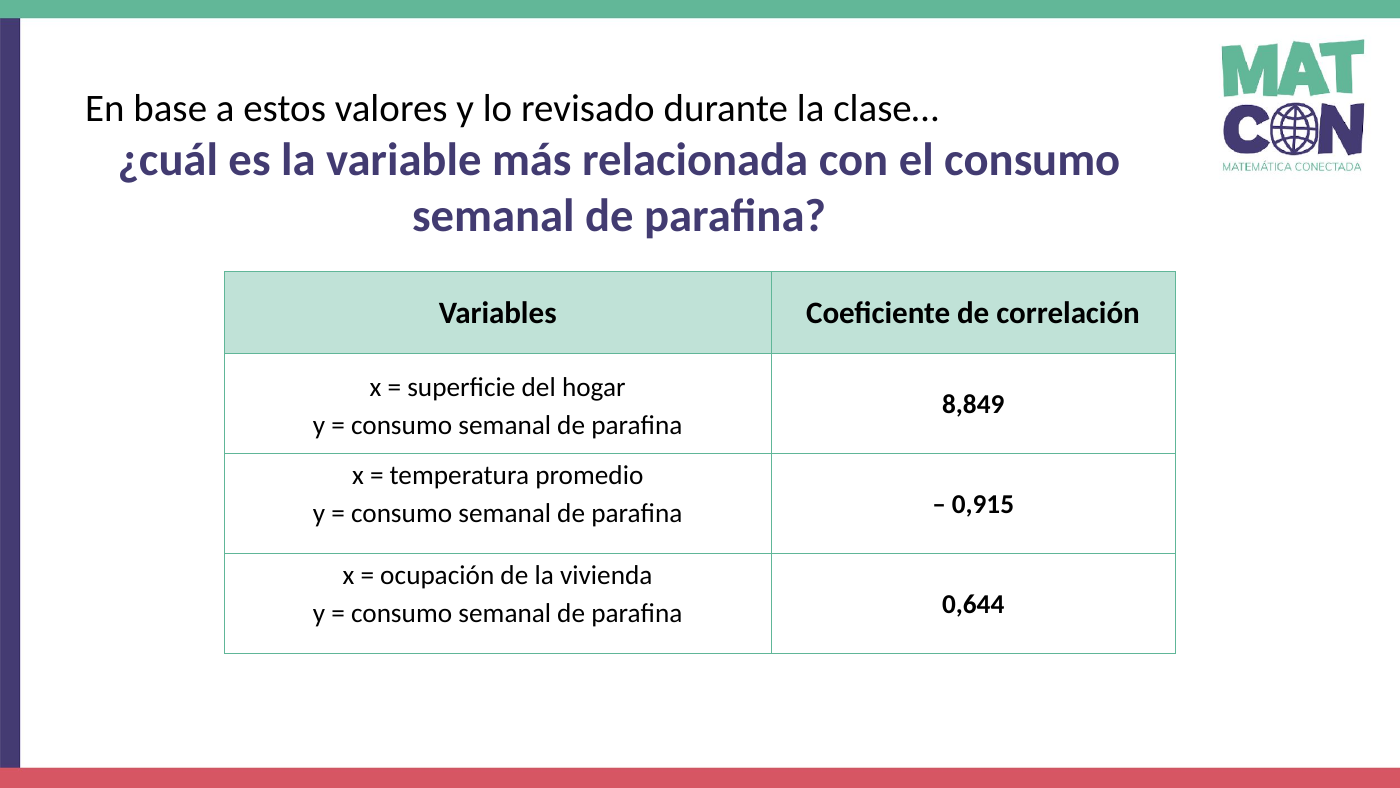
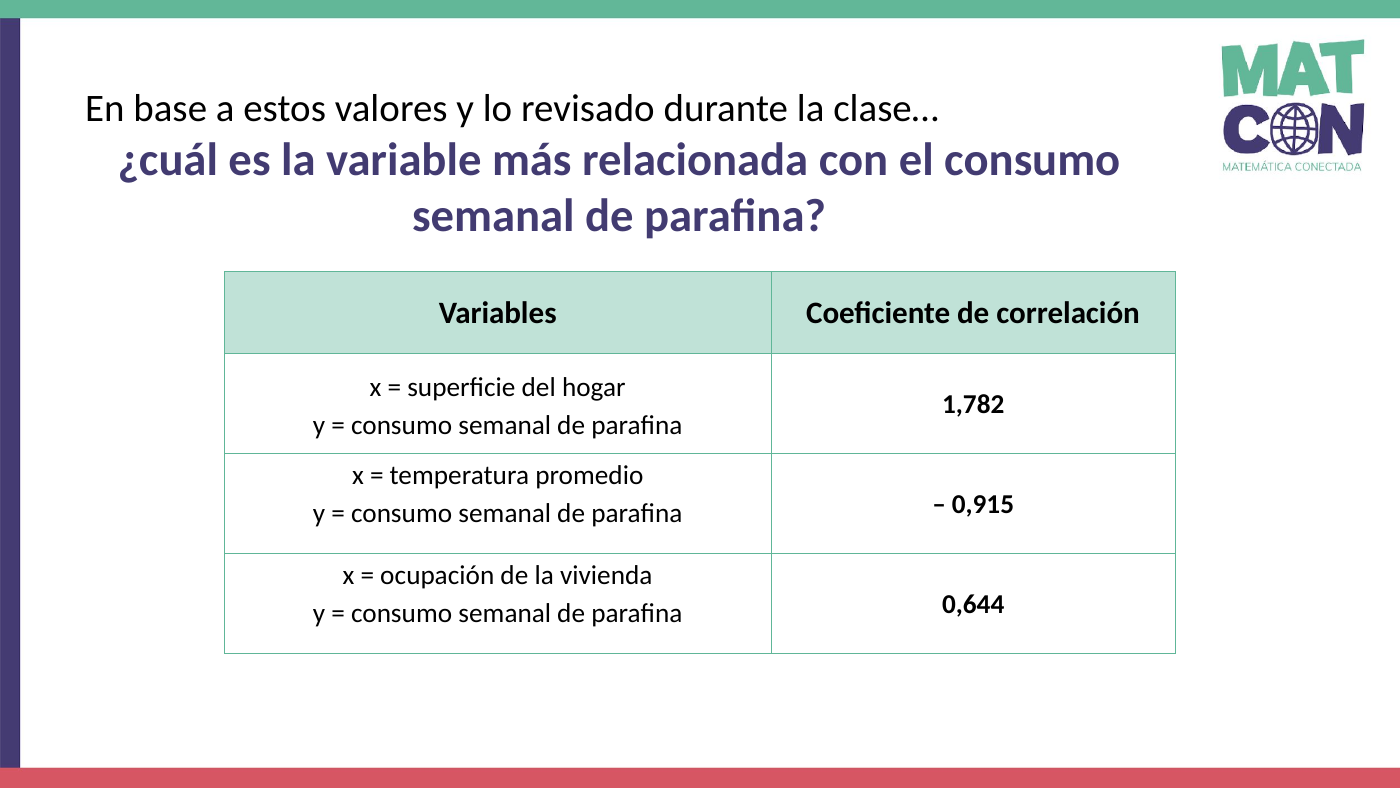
8,849: 8,849 -> 1,782
